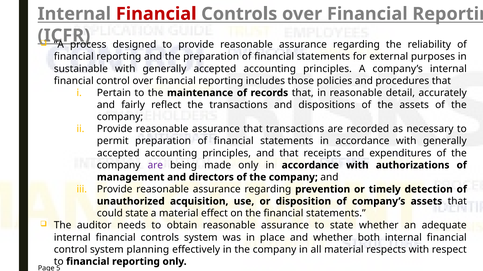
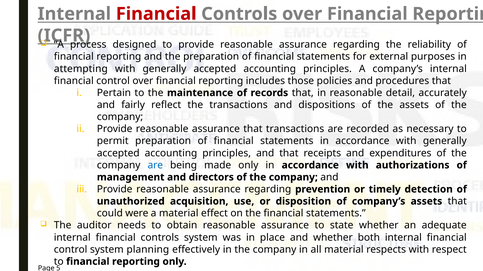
sustainable: sustainable -> attempting
are at (155, 166) colour: purple -> blue
could state: state -> were
